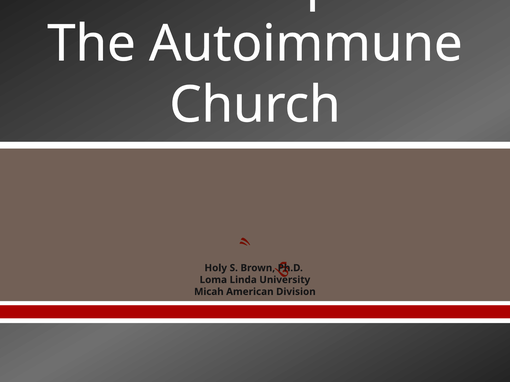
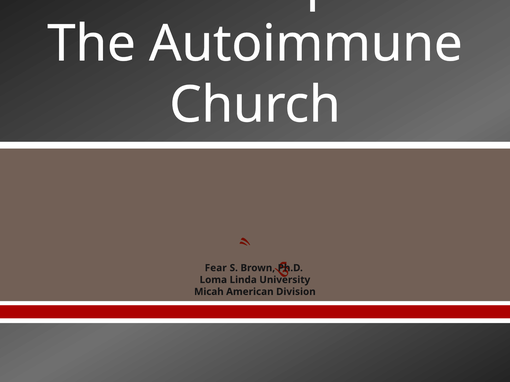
Holy: Holy -> Fear
